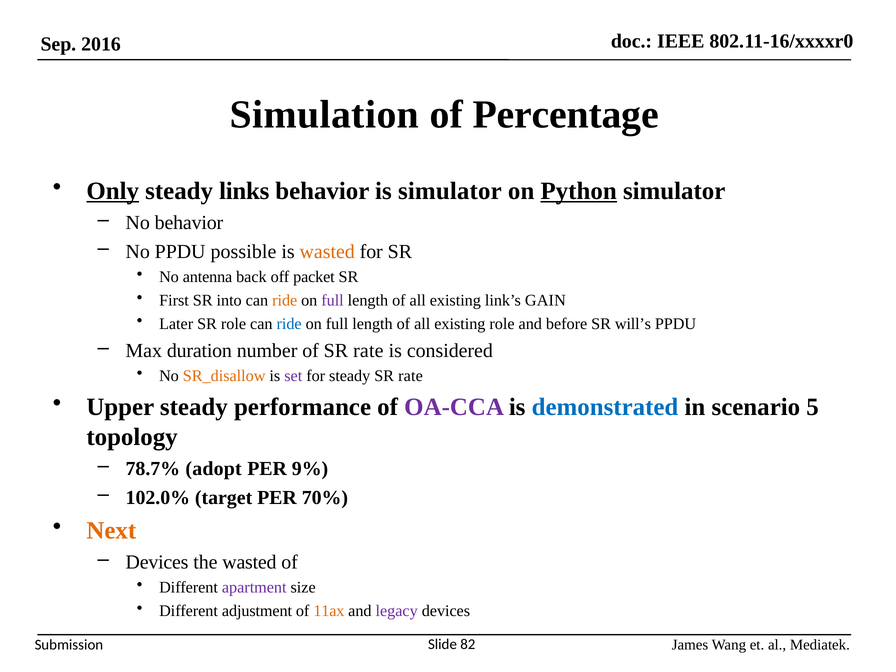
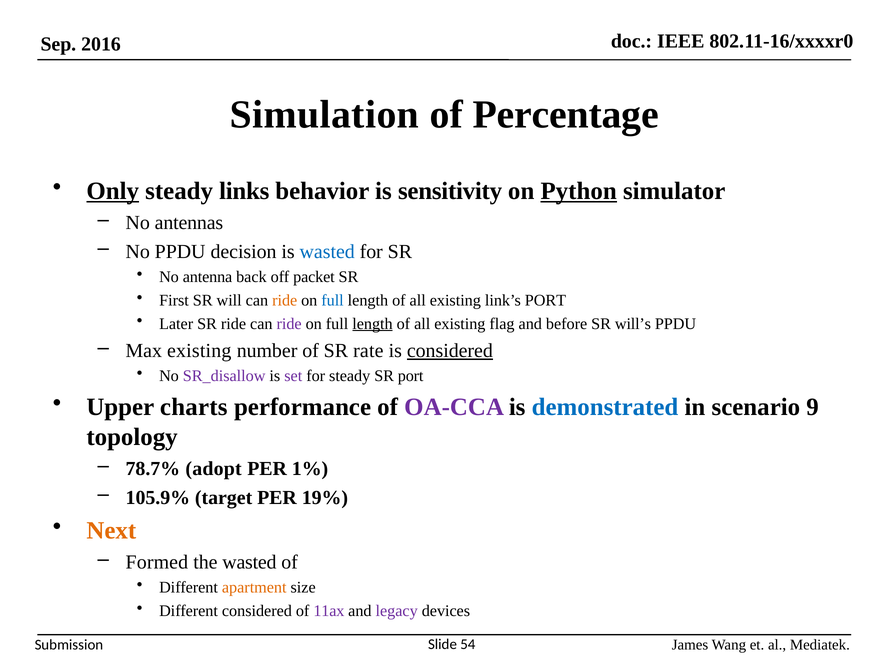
is simulator: simulator -> sensitivity
No behavior: behavior -> antennas
possible: possible -> decision
wasted at (327, 251) colour: orange -> blue
into: into -> will
full at (333, 300) colour: purple -> blue
link’s GAIN: GAIN -> PORT
SR role: role -> ride
ride at (289, 324) colour: blue -> purple
length at (372, 324) underline: none -> present
existing role: role -> flag
Max duration: duration -> existing
considered at (450, 351) underline: none -> present
SR_disallow colour: orange -> purple
rate at (410, 376): rate -> port
Upper steady: steady -> charts
5: 5 -> 9
9%: 9% -> 1%
102.0%: 102.0% -> 105.9%
70%: 70% -> 19%
Devices at (157, 562): Devices -> Formed
apartment colour: purple -> orange
Different adjustment: adjustment -> considered
11ax colour: orange -> purple
82: 82 -> 54
